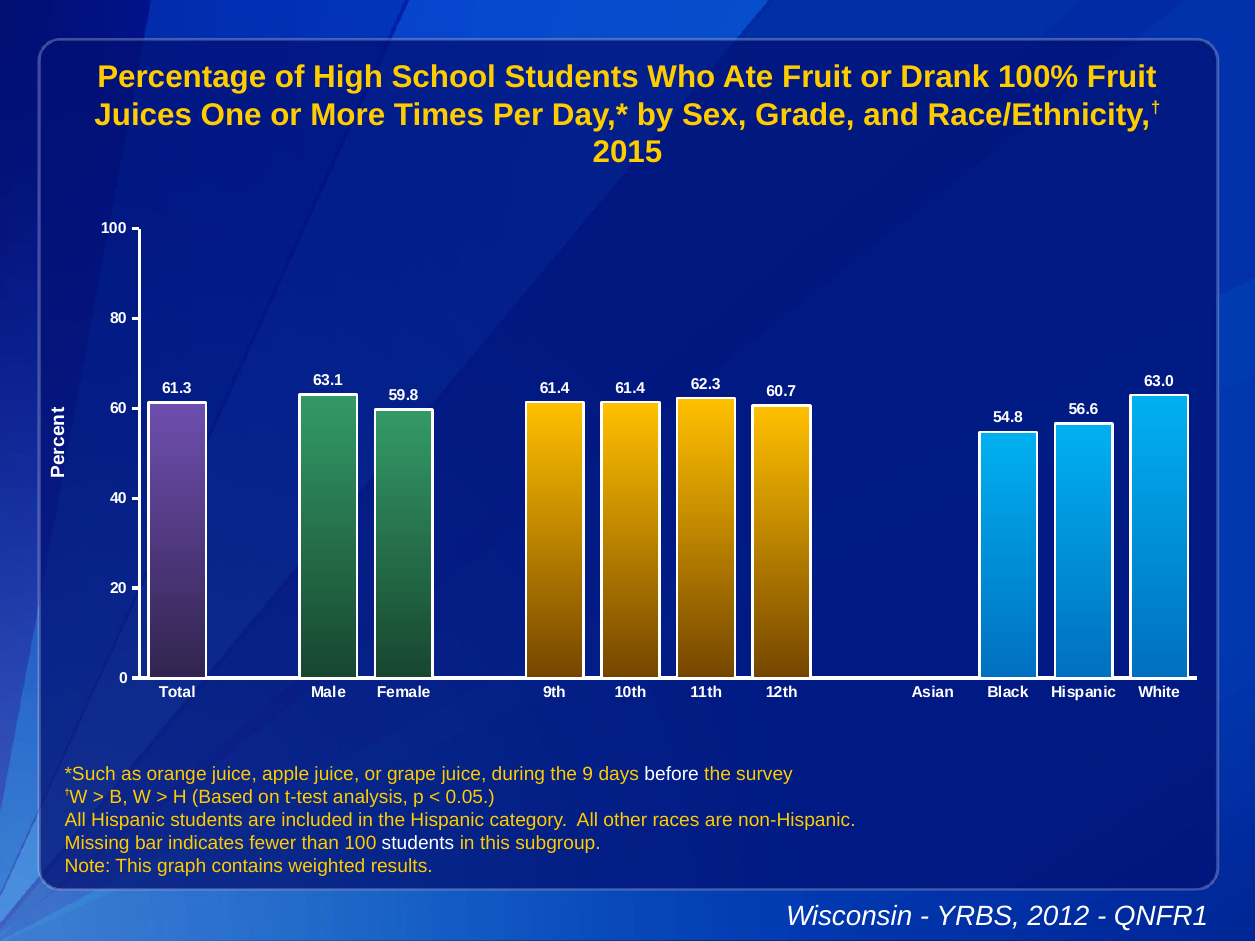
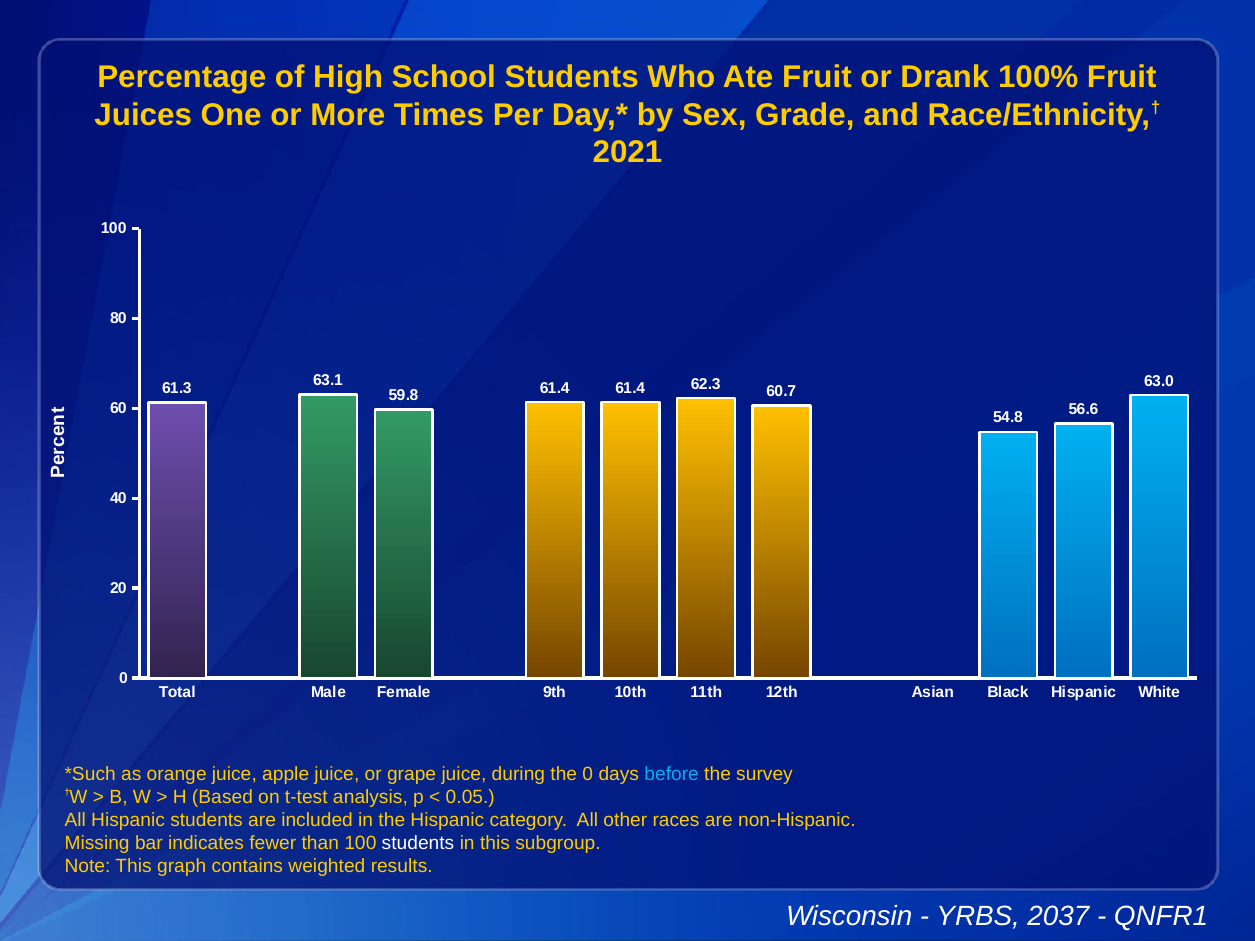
2015: 2015 -> 2021
the 9: 9 -> 0
before colour: white -> light blue
2012: 2012 -> 2037
